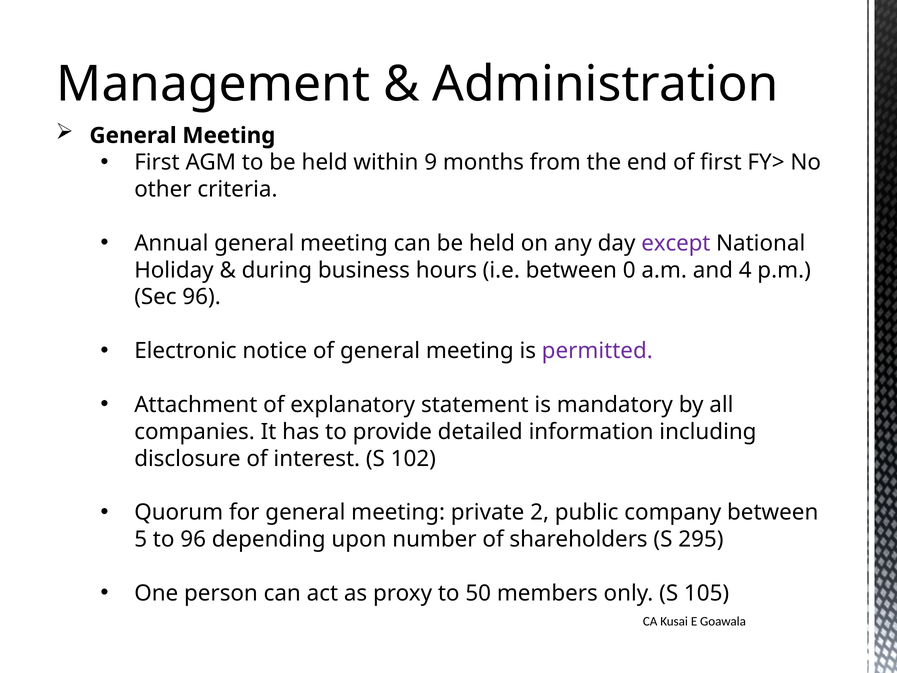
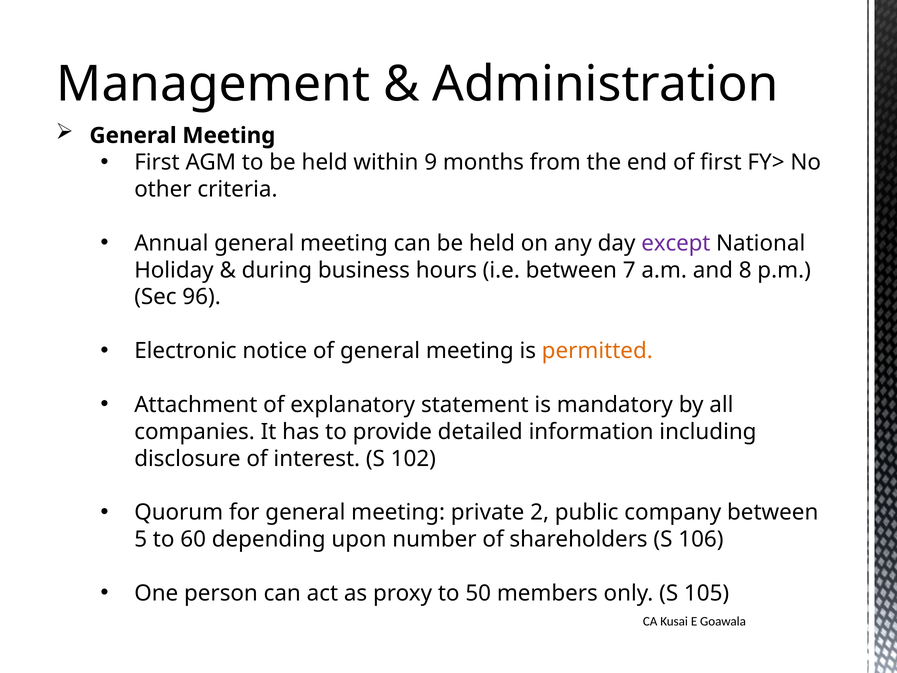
0: 0 -> 7
4: 4 -> 8
permitted colour: purple -> orange
to 96: 96 -> 60
295: 295 -> 106
